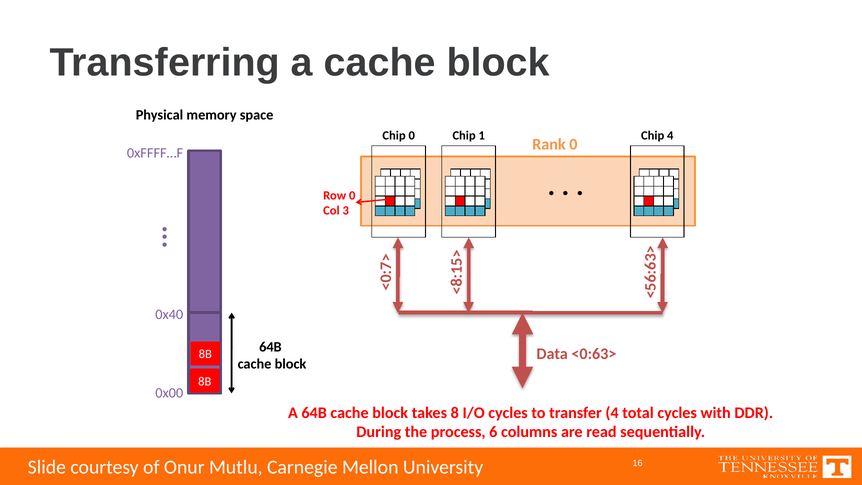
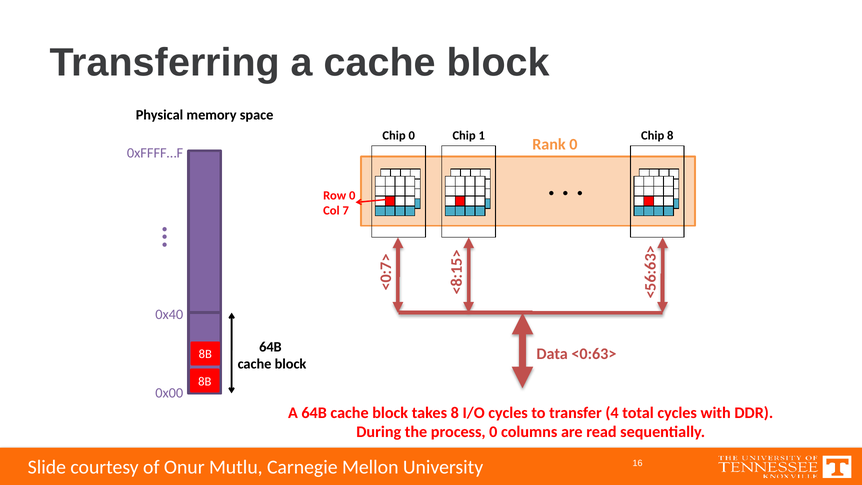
Chip 4: 4 -> 8
Col 3: 3 -> 7
process 6: 6 -> 0
